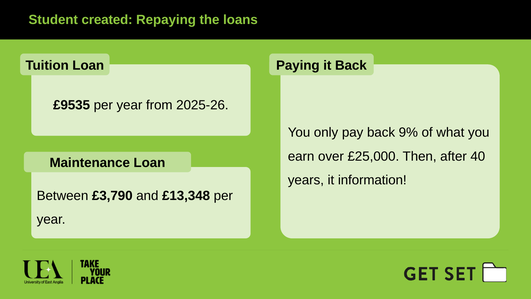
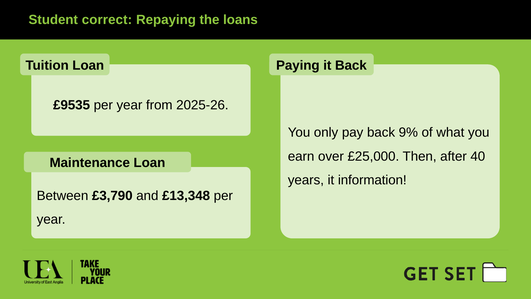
created: created -> correct
